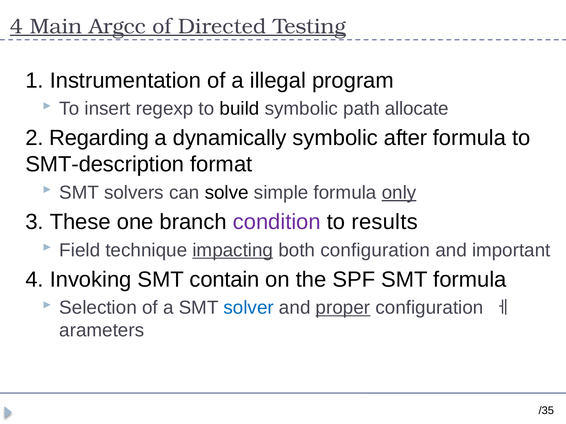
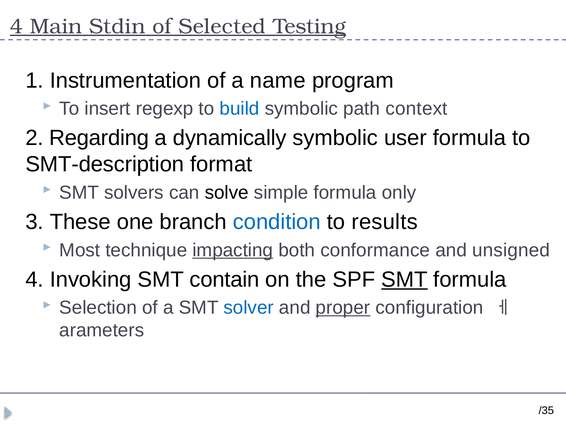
Argcc: Argcc -> Stdin
Directed: Directed -> Selected
illegal: illegal -> name
build colour: black -> blue
allocate: allocate -> context
after: after -> user
only underline: present -> none
condition colour: purple -> blue
Field: Field -> Most
both configuration: configuration -> conformance
important: important -> unsigned
SMT at (404, 280) underline: none -> present
